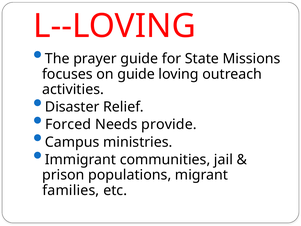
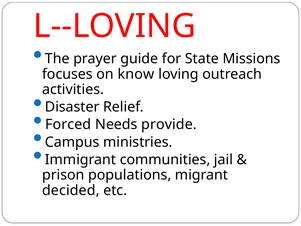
on guide: guide -> know
families: families -> decided
